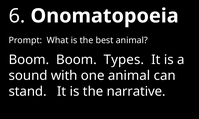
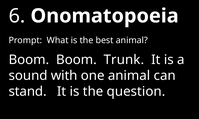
Types: Types -> Trunk
narrative: narrative -> question
